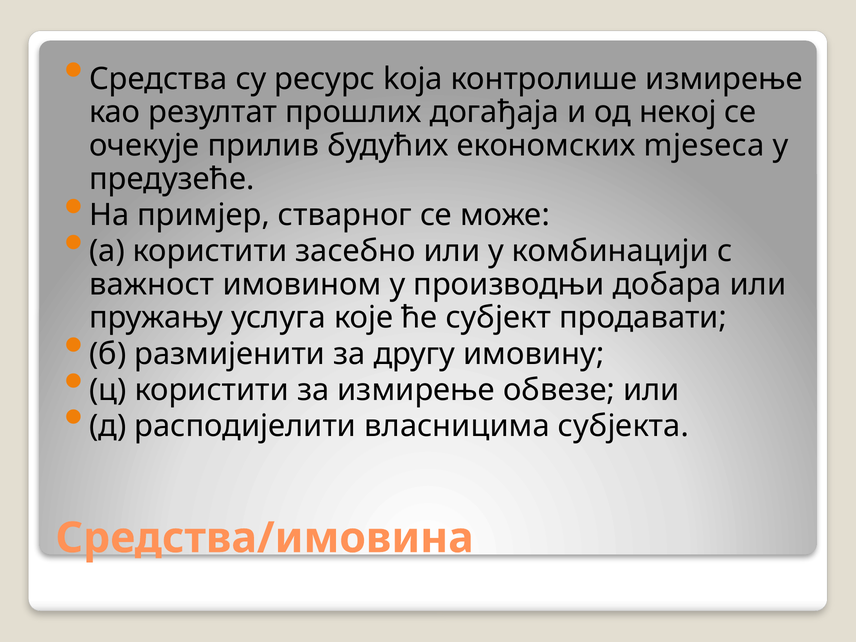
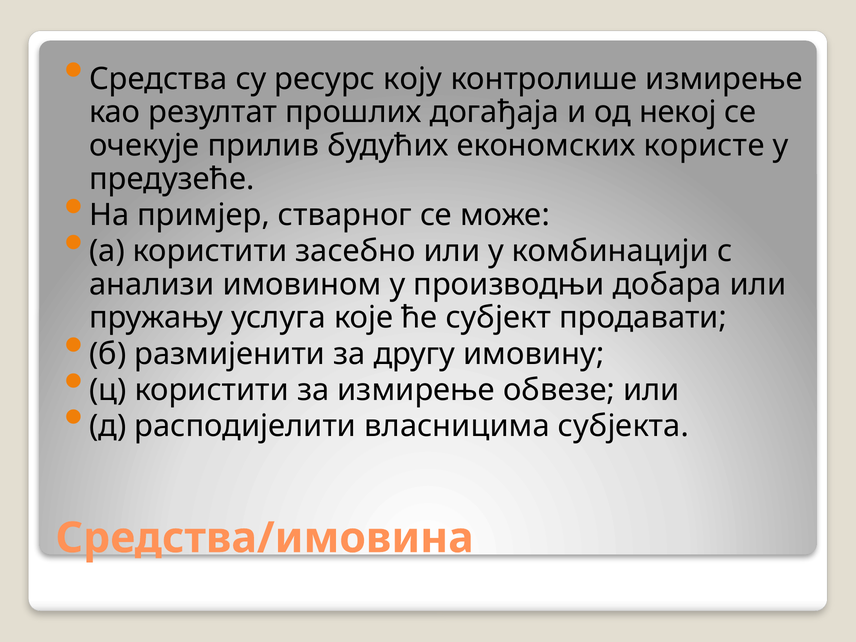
koja: koja -> коју
mjeseca: mjeseca -> користе
важност: важност -> анализи
